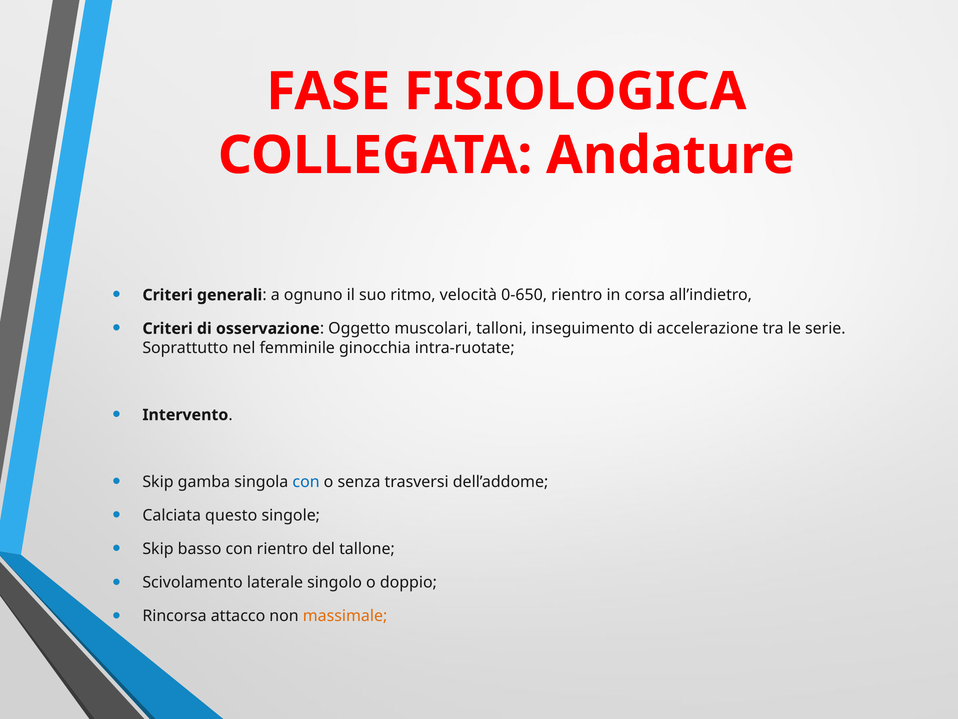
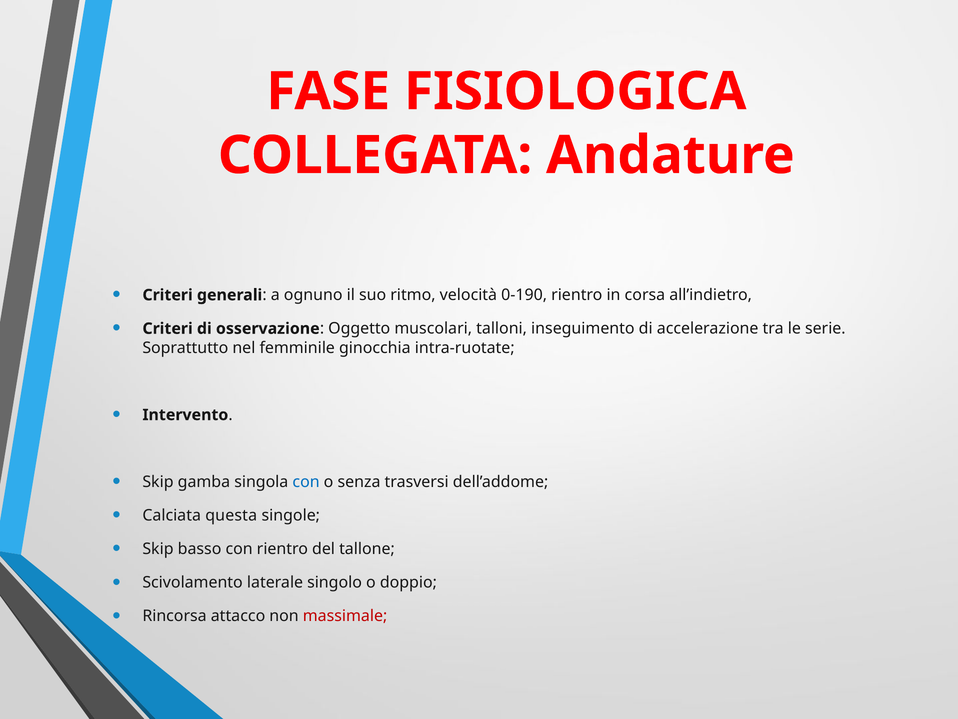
0-650: 0-650 -> 0-190
questo: questo -> questa
massimale colour: orange -> red
